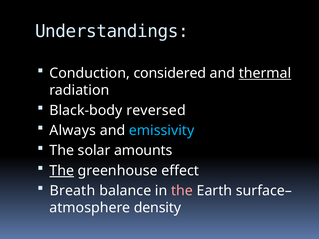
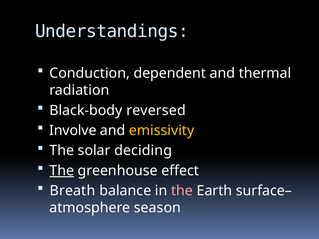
considered: considered -> dependent
thermal underline: present -> none
Always: Always -> Involve
emissivity colour: light blue -> yellow
amounts: amounts -> deciding
density: density -> season
